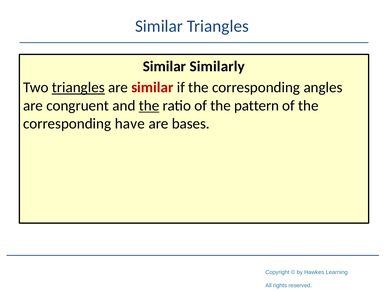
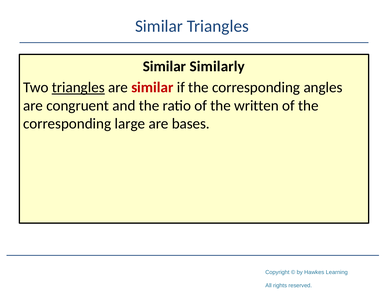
the at (149, 106) underline: present -> none
pattern: pattern -> written
have: have -> large
